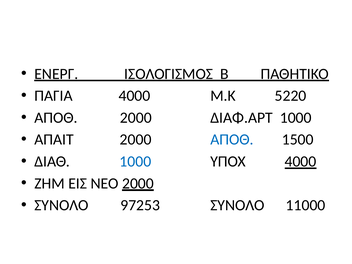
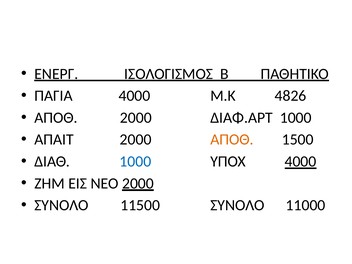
5220: 5220 -> 4826
ΑΠΟΘ at (232, 140) colour: blue -> orange
97253: 97253 -> 11500
